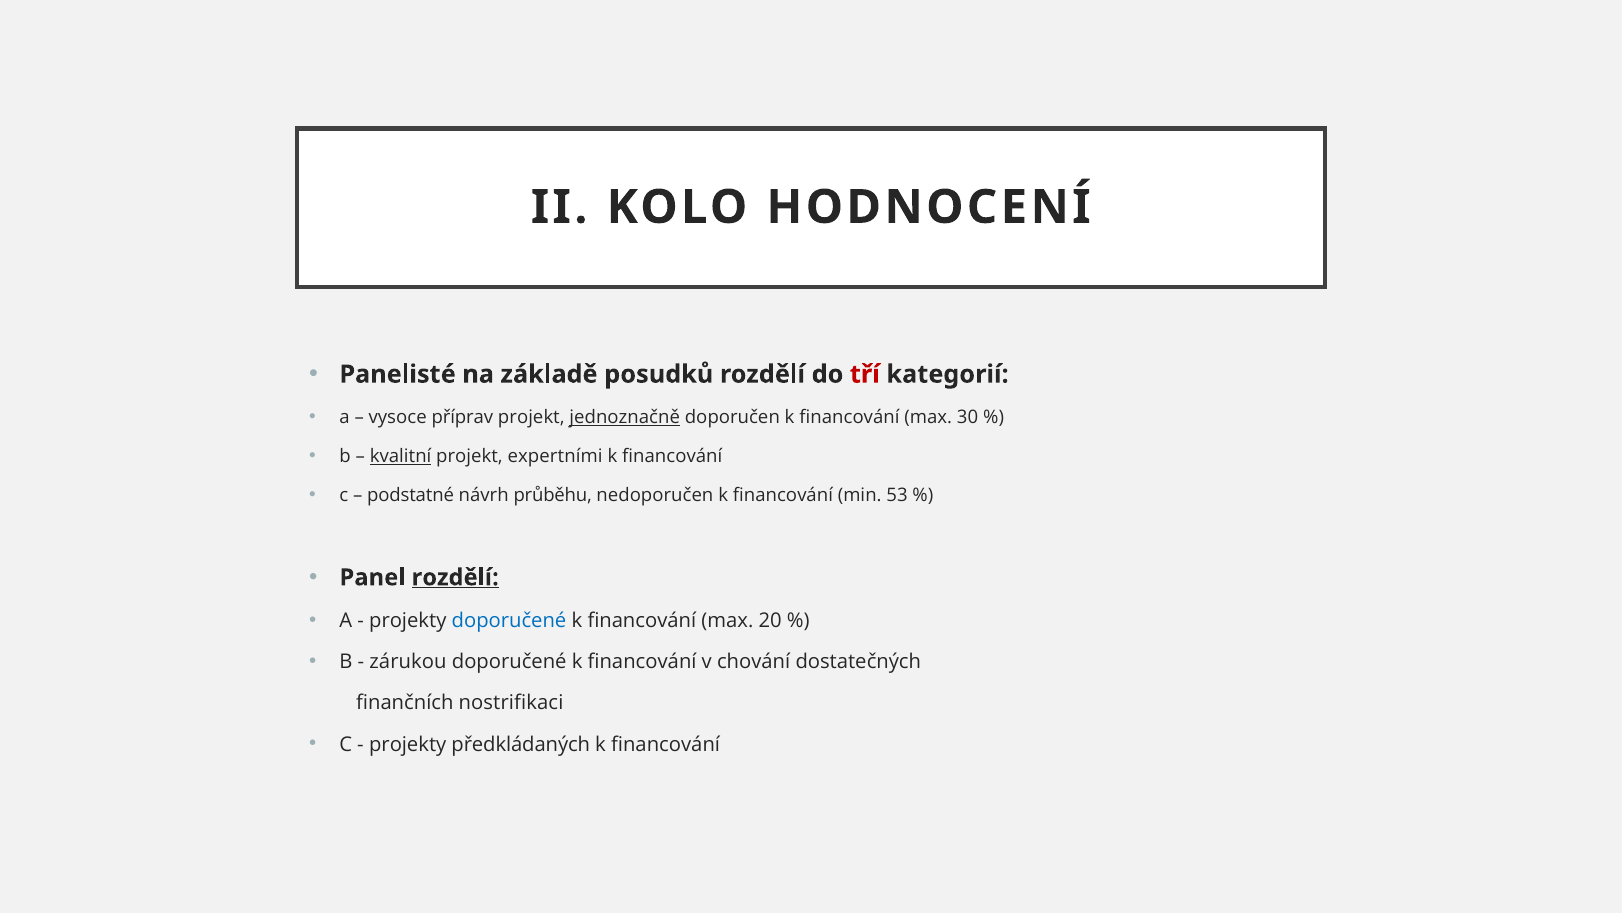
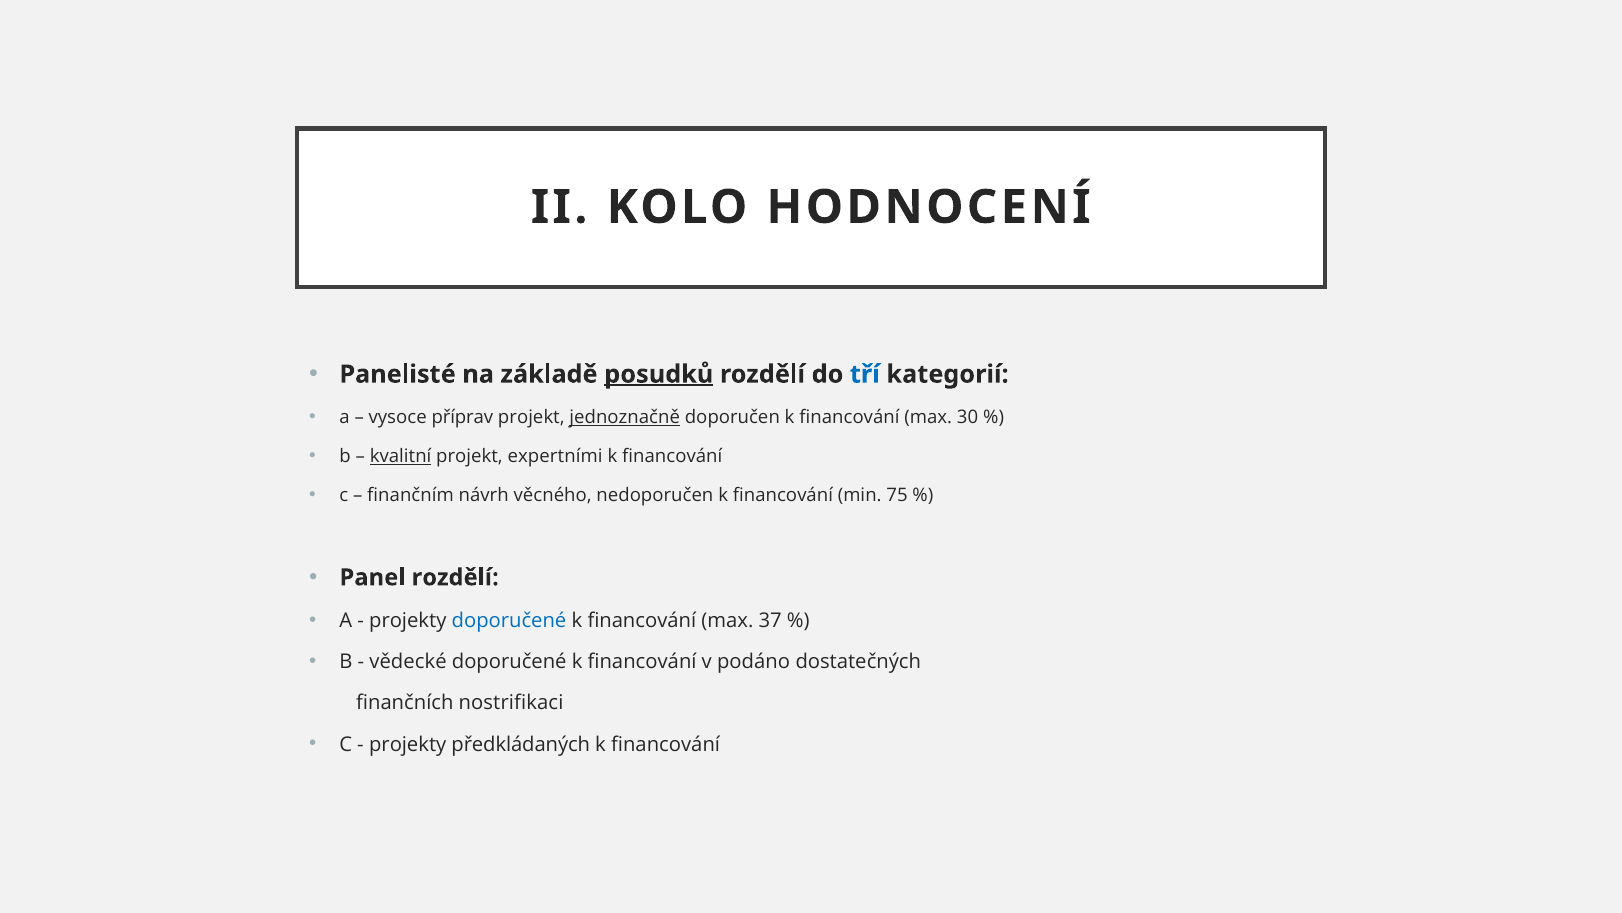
posudků underline: none -> present
tří colour: red -> blue
podstatné: podstatné -> finančním
průběhu: průběhu -> věcného
53: 53 -> 75
rozdělí at (455, 577) underline: present -> none
20: 20 -> 37
zárukou: zárukou -> vědecké
chování: chování -> podáno
